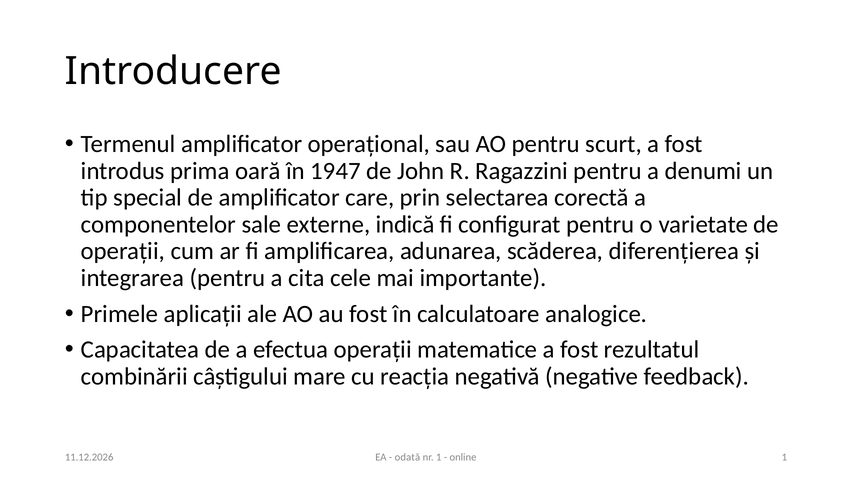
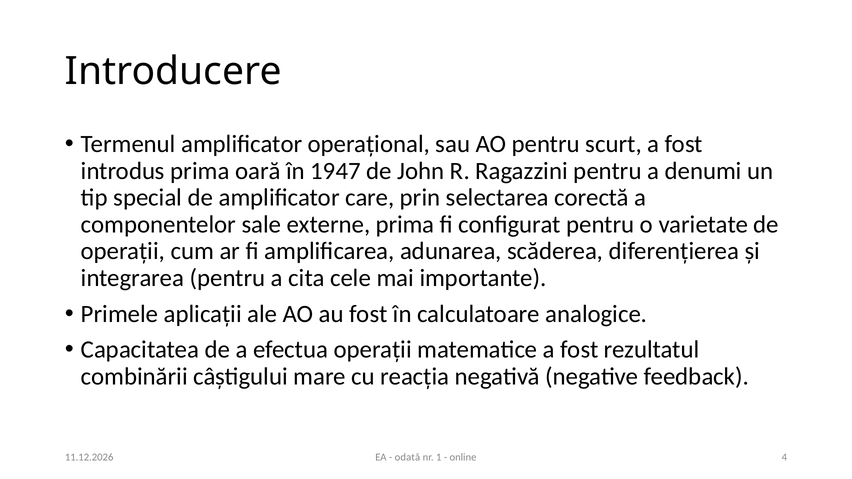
externe indică: indică -> prima
online 1: 1 -> 4
